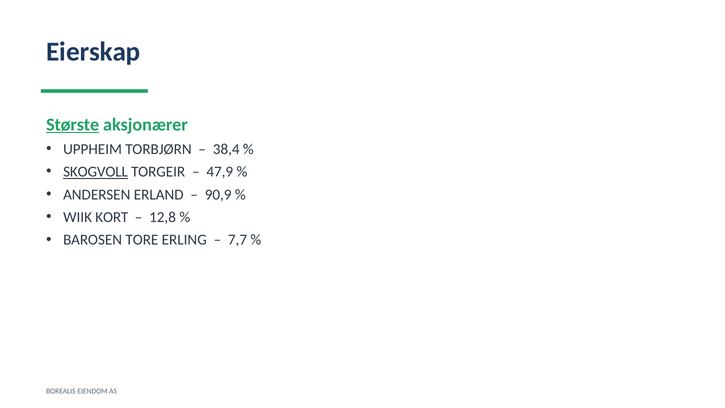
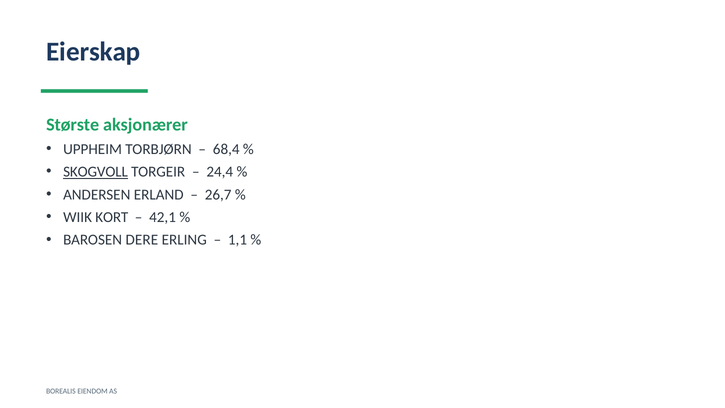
Største underline: present -> none
38,4: 38,4 -> 68,4
47,9: 47,9 -> 24,4
90,9: 90,9 -> 26,7
12,8: 12,8 -> 42,1
TORE: TORE -> DERE
7,7: 7,7 -> 1,1
